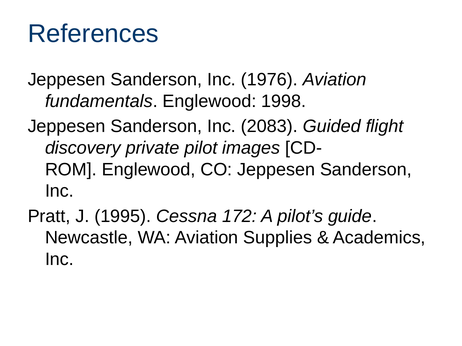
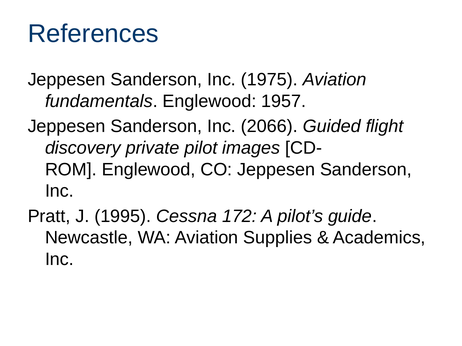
1976: 1976 -> 1975
1998: 1998 -> 1957
2083: 2083 -> 2066
